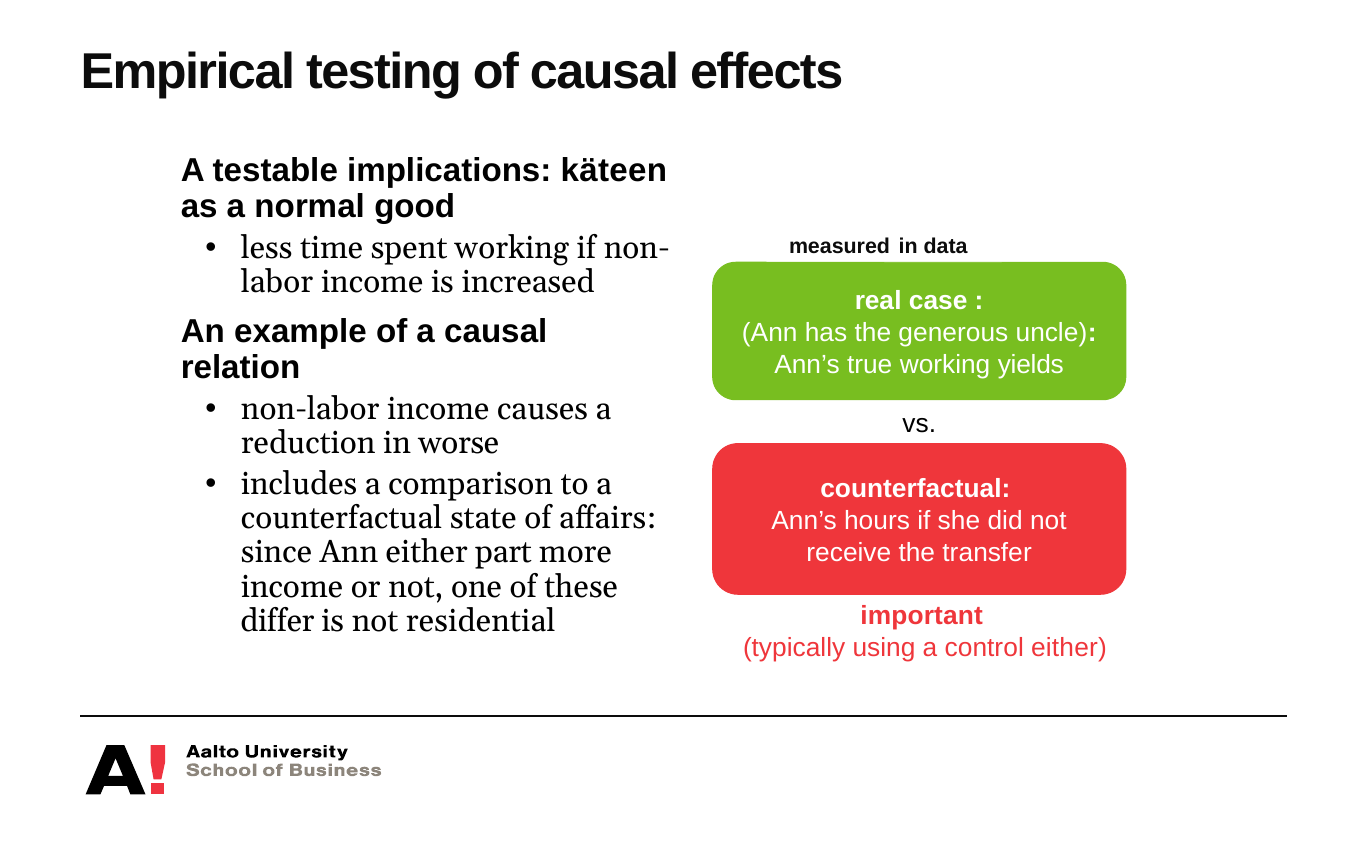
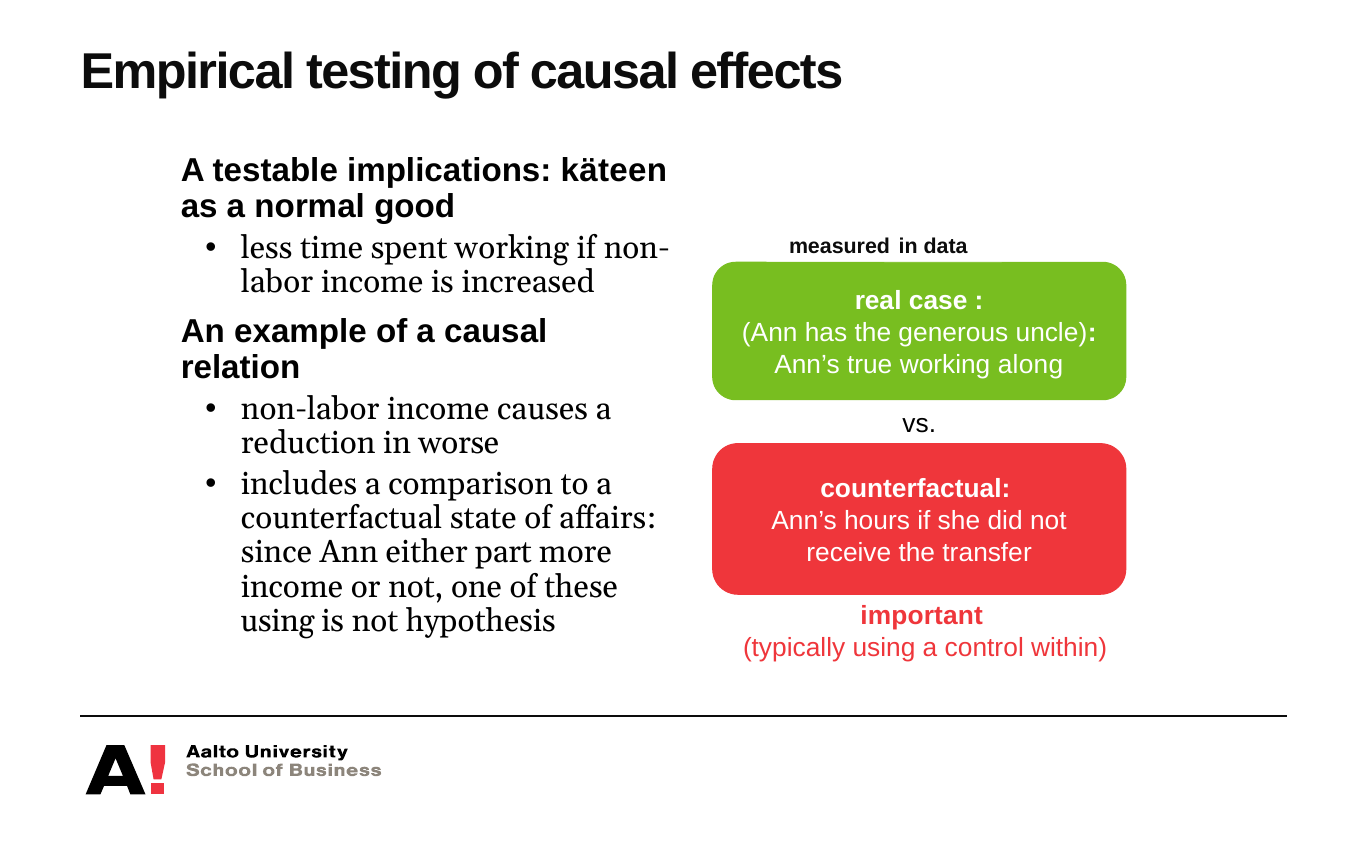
yields: yields -> along
differ at (277, 621): differ -> using
residential: residential -> hypothesis
control either: either -> within
